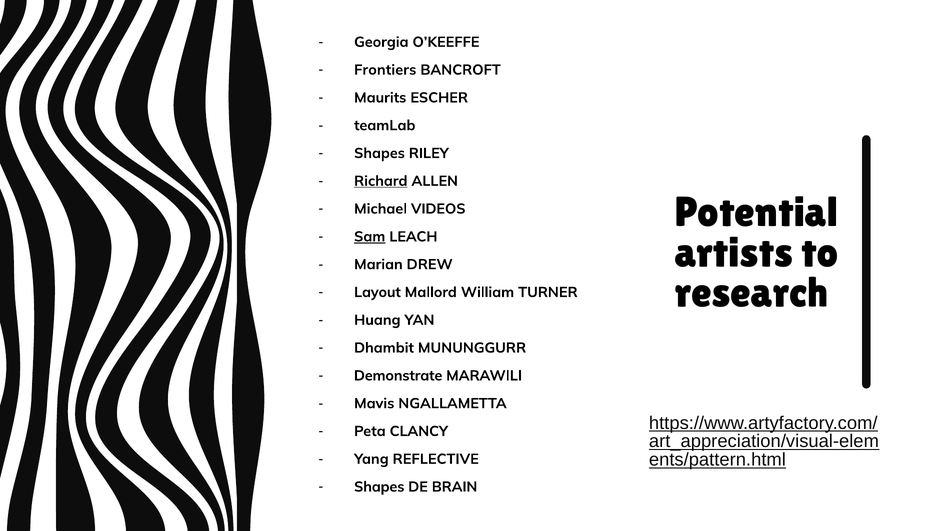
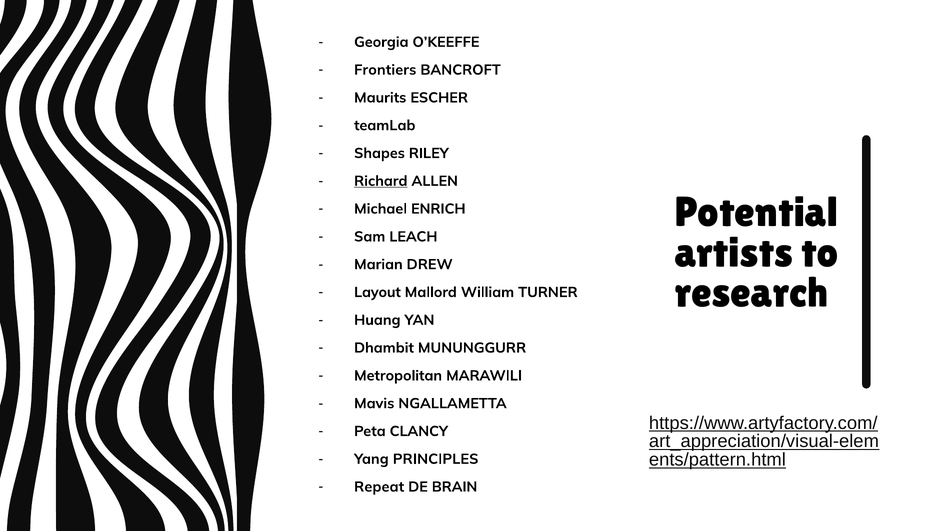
VIDEOS: VIDEOS -> ENRICH
Sam underline: present -> none
Demonstrate: Demonstrate -> Metropolitan
REFLECTIVE: REFLECTIVE -> PRINCIPLES
Shapes at (379, 487): Shapes -> Repeat
